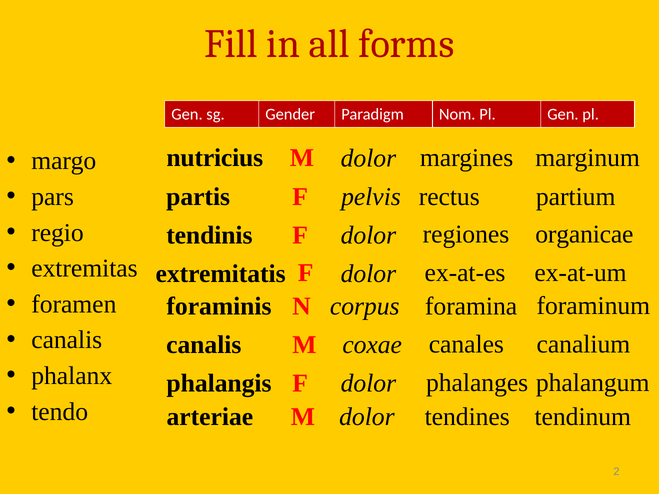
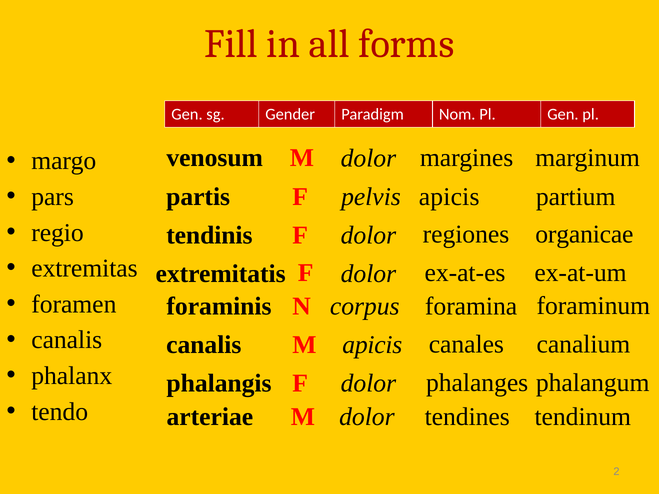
nutricius: nutricius -> venosum
pelvis rectus: rectus -> apicis
M coxae: coxae -> apicis
